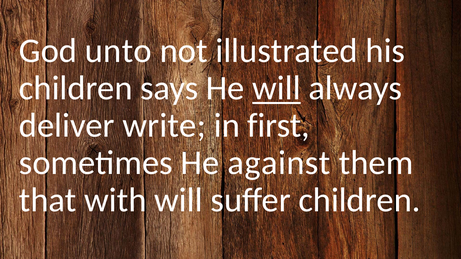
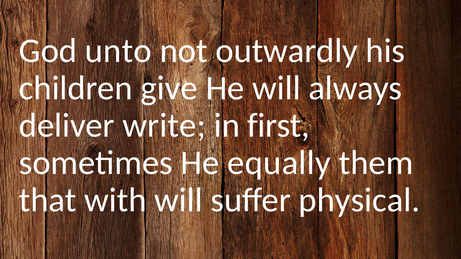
illustrated: illustrated -> outwardly
says: says -> give
will at (276, 88) underline: present -> none
against: against -> equally
suffer children: children -> physical
